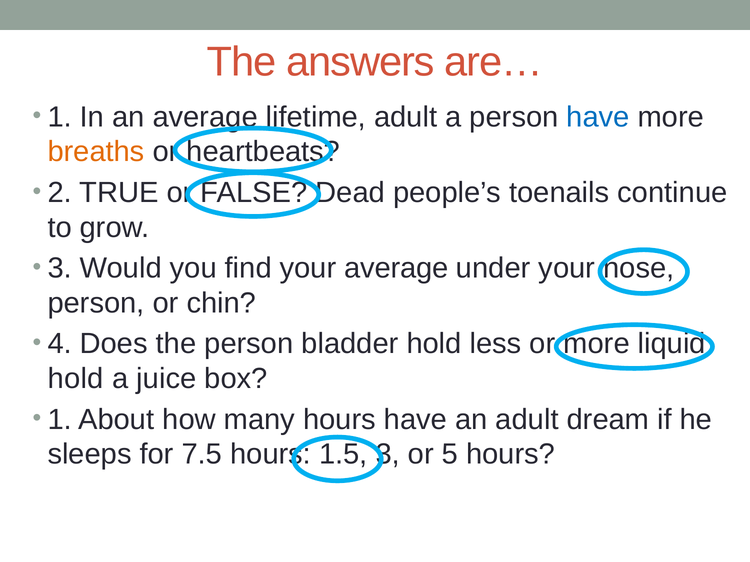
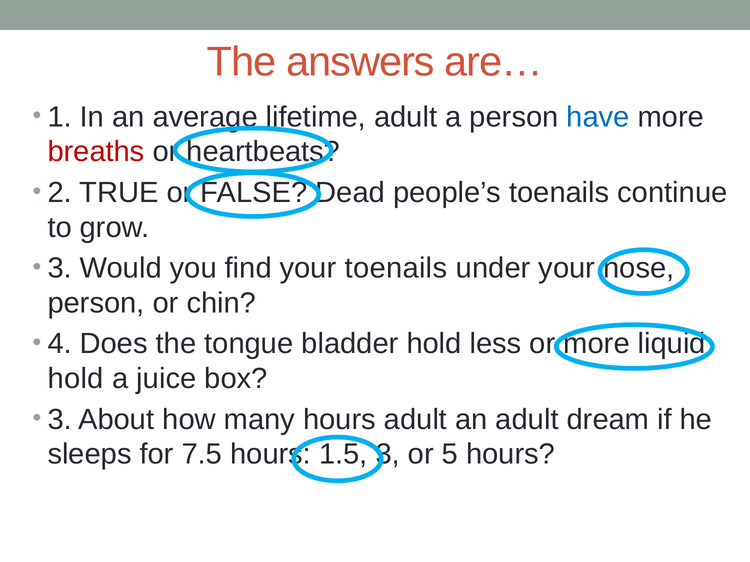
breaths colour: orange -> red
your average: average -> toenails
the person: person -> tongue
1 at (60, 420): 1 -> 3
hours have: have -> adult
